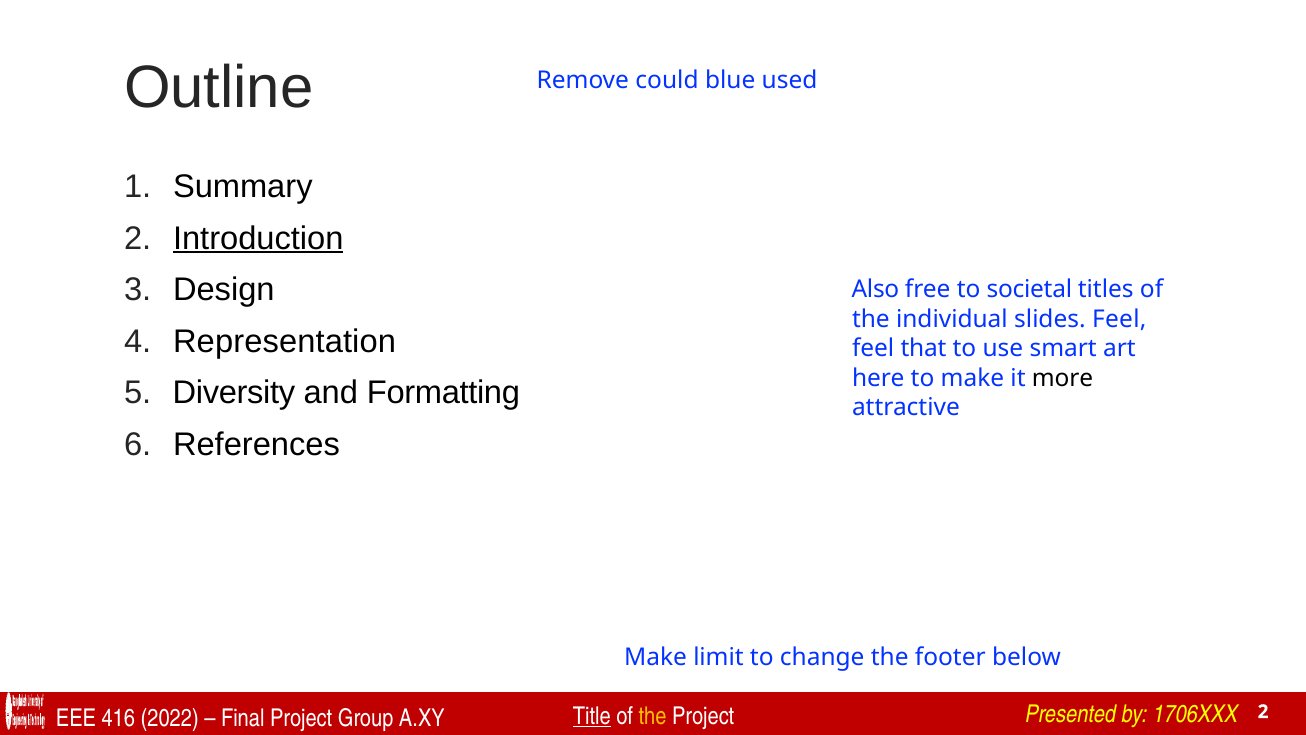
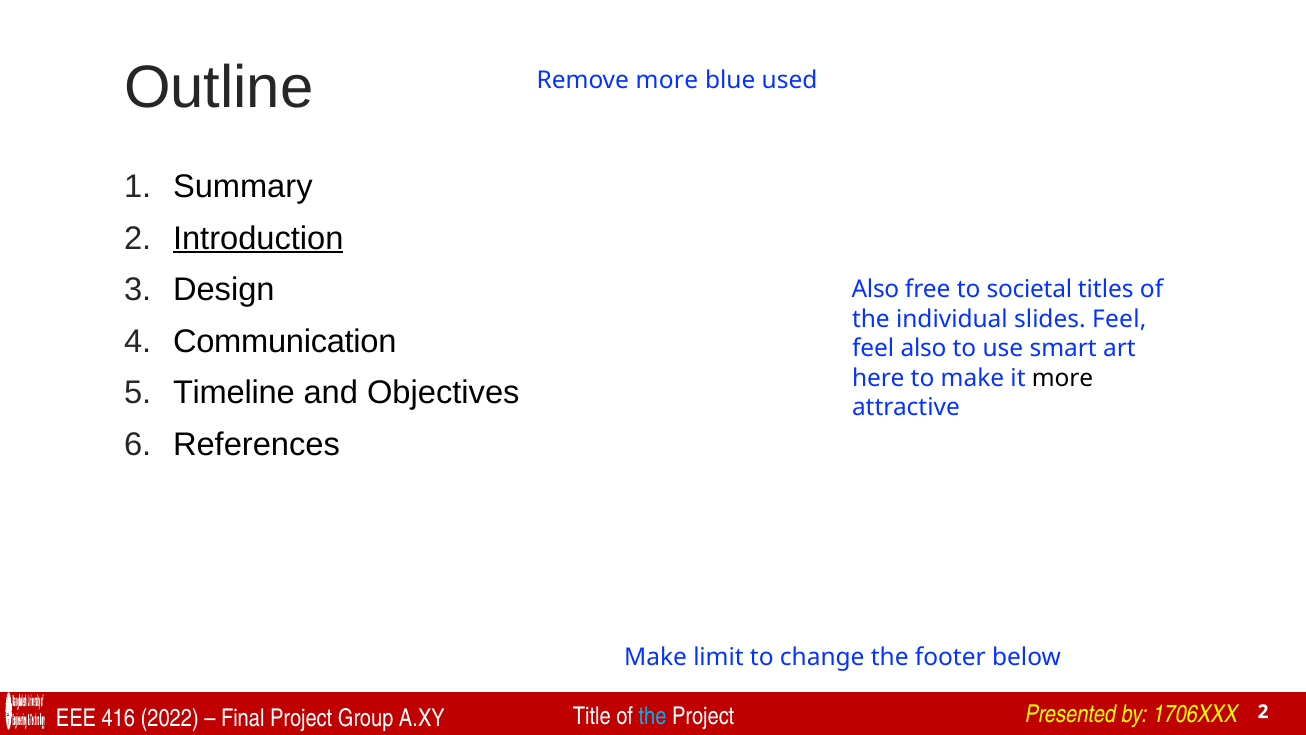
Remove could: could -> more
Representation: Representation -> Communication
feel that: that -> also
Diversity: Diversity -> Timeline
Formatting: Formatting -> Objectives
Title underline: present -> none
the at (653, 716) colour: yellow -> light blue
